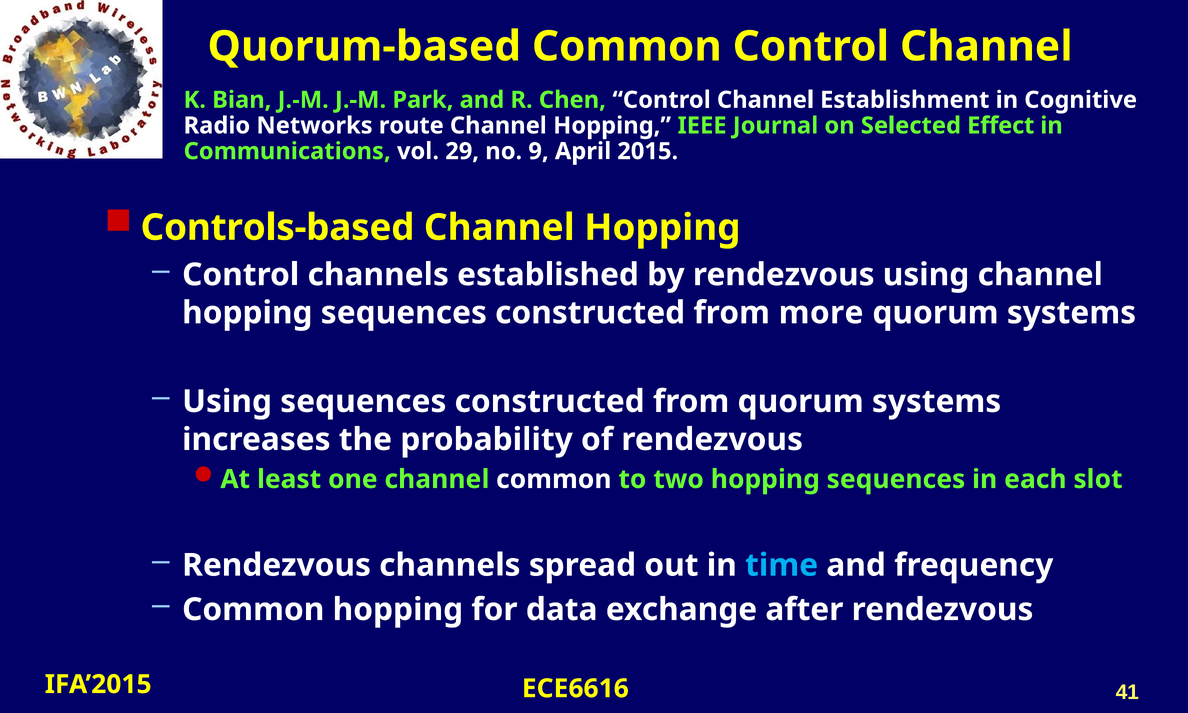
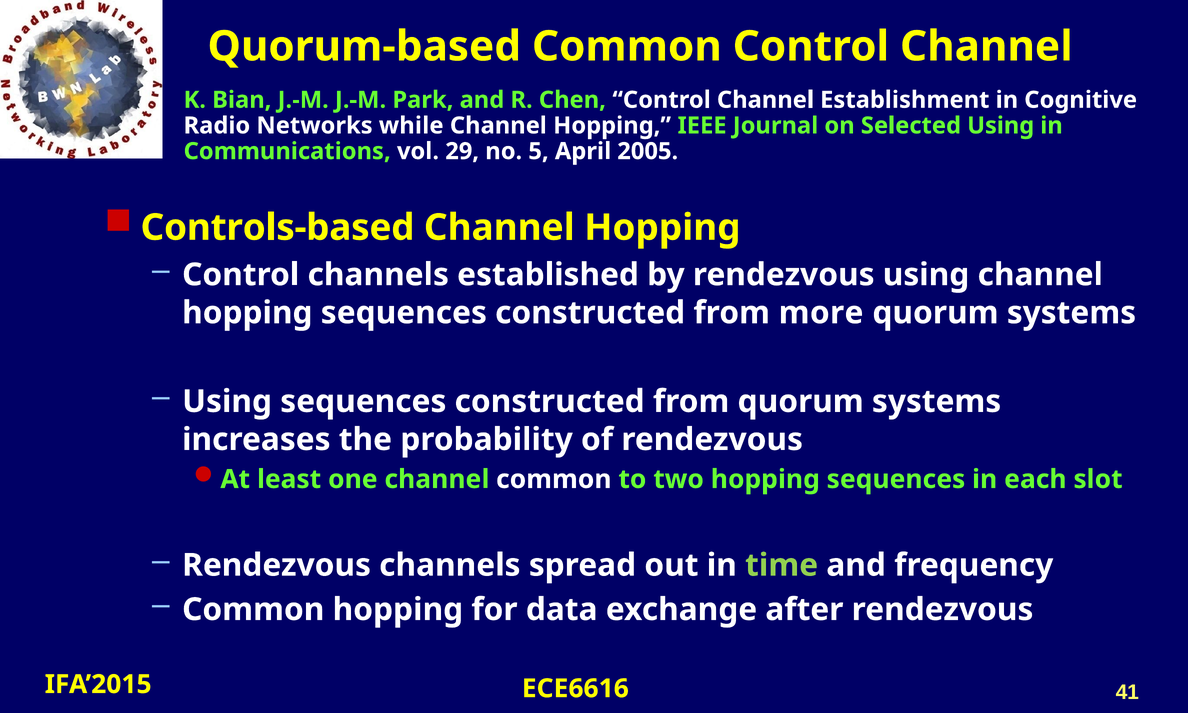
route: route -> while
Selected Effect: Effect -> Using
9: 9 -> 5
2015: 2015 -> 2005
time colour: light blue -> light green
